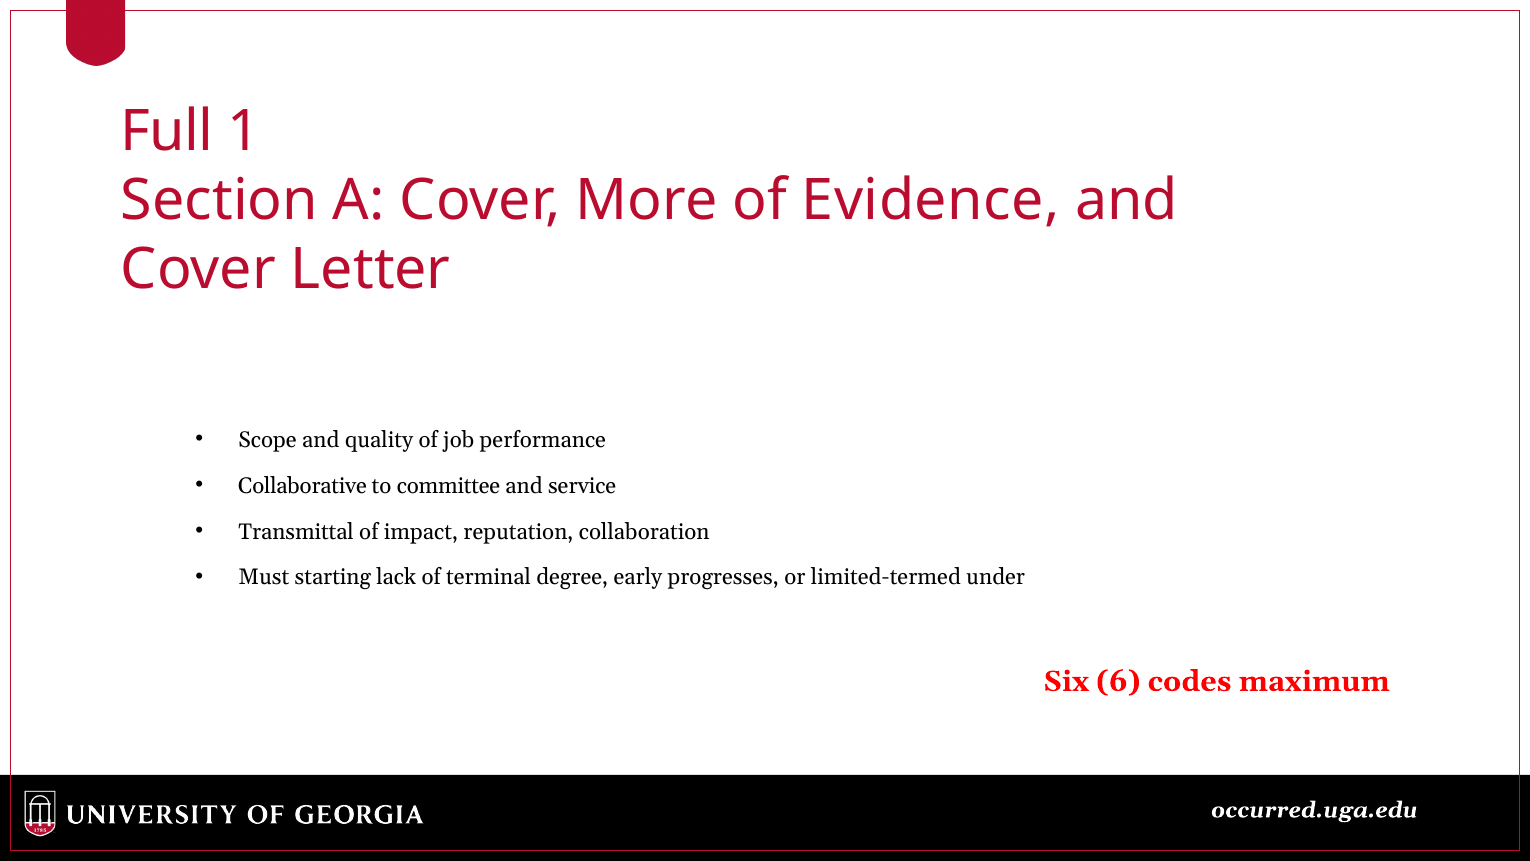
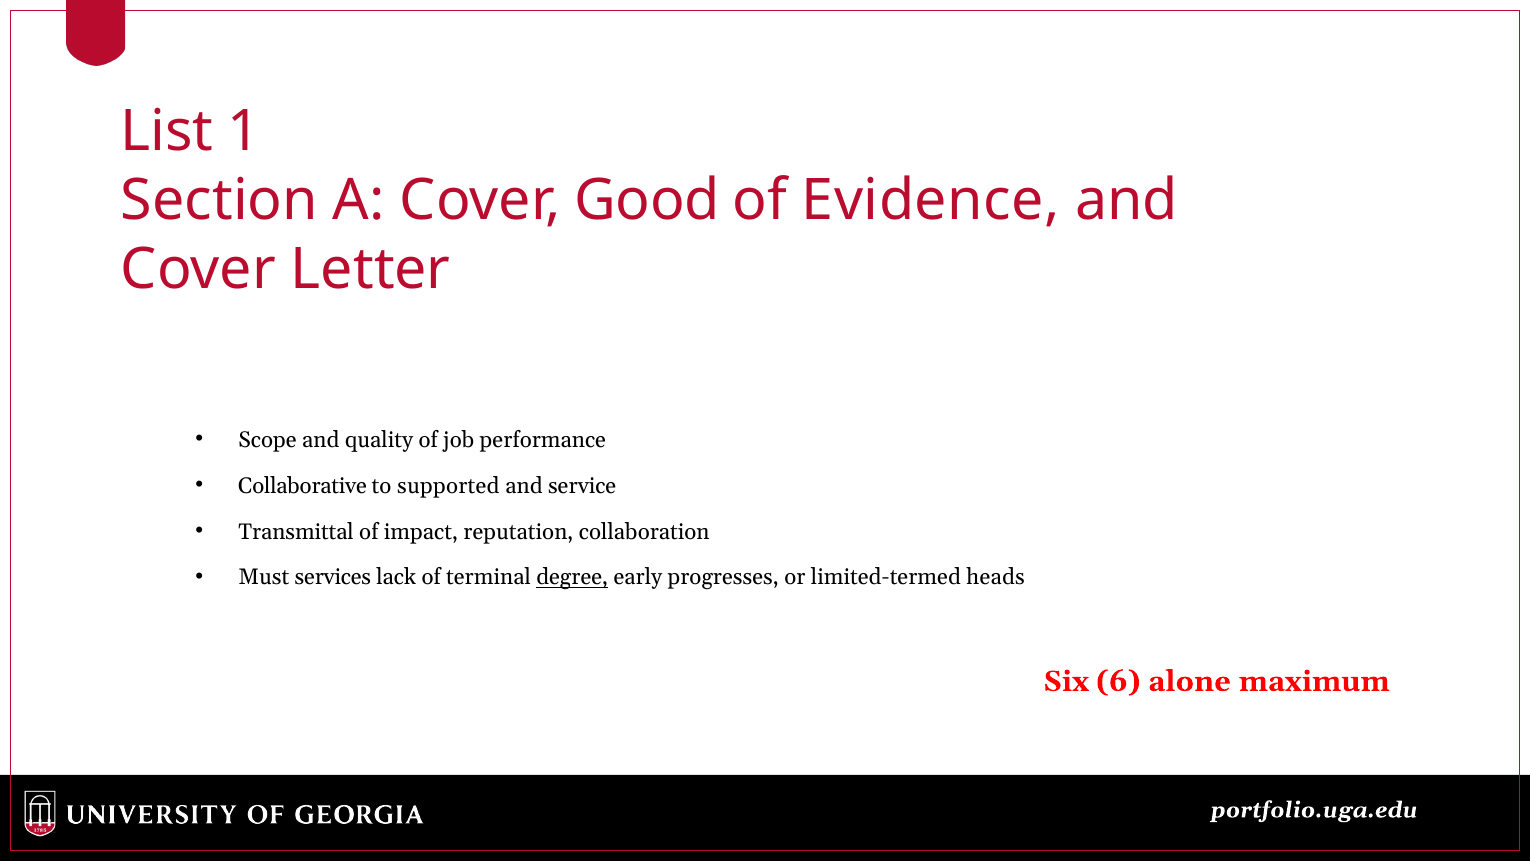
Full: Full -> List
More: More -> Good
to committee: committee -> supported
starting: starting -> services
degree underline: none -> present
under: under -> heads
codes: codes -> alone
occurred.uga.edu: occurred.uga.edu -> portfolio.uga.edu
